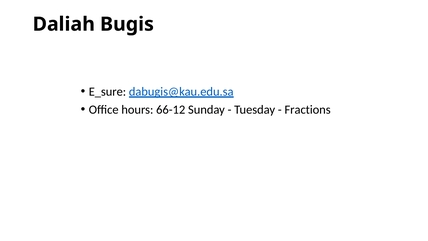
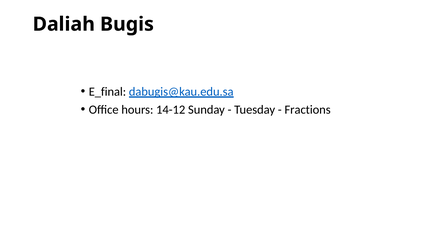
E_sure: E_sure -> E_final
66-12: 66-12 -> 14-12
